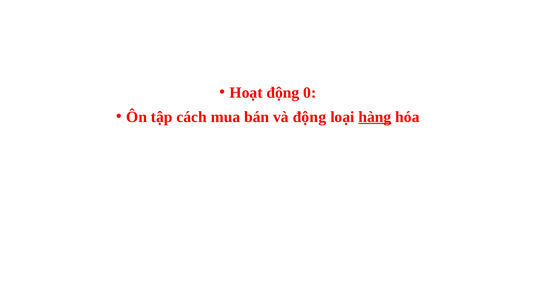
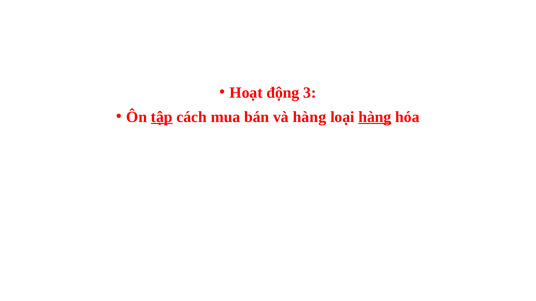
0: 0 -> 3
tập underline: none -> present
và động: động -> hàng
